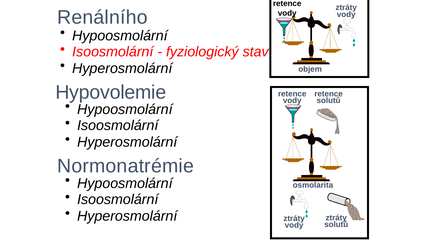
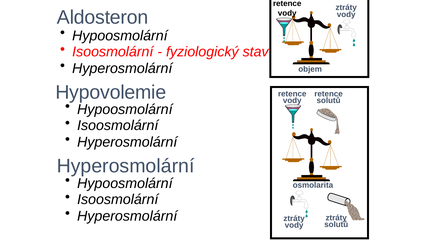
Renálního: Renálního -> Aldosteron
Normonatrémie at (125, 166): Normonatrémie -> Hyperosmolární
